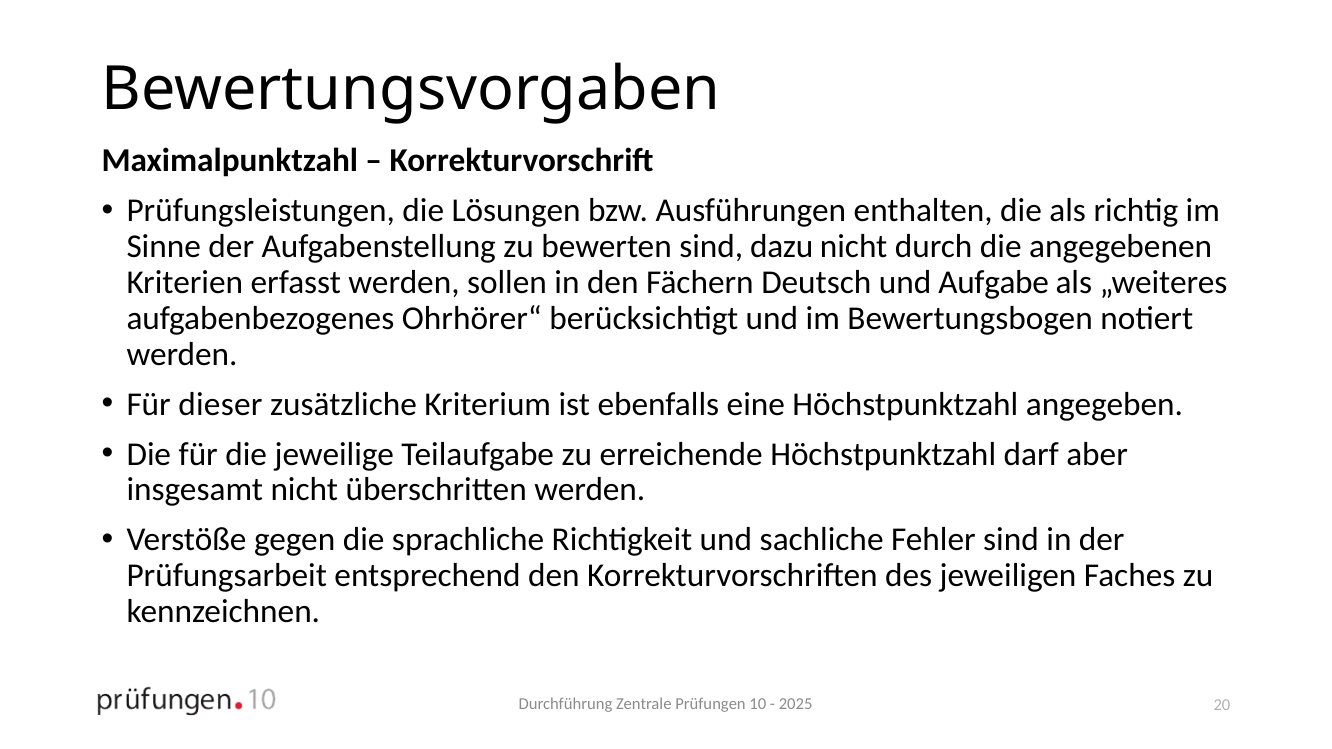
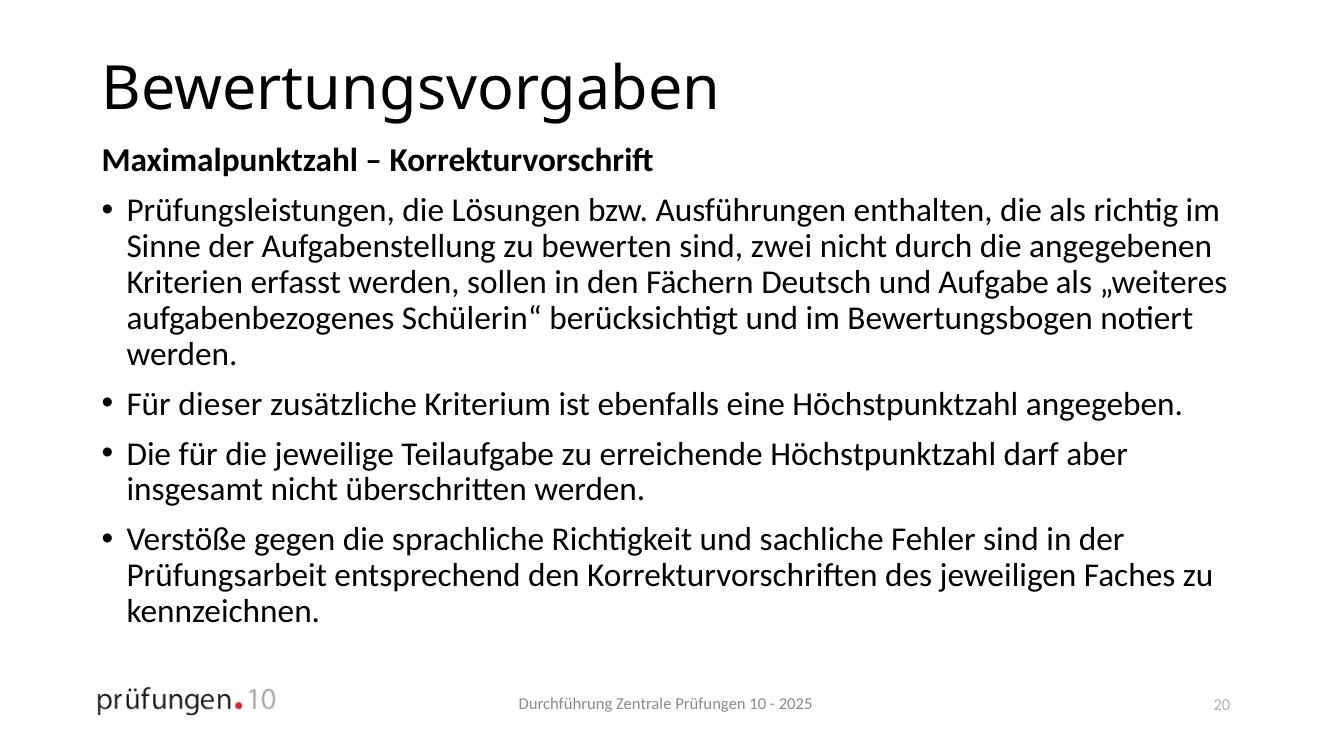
dazu: dazu -> zwei
Ohrhörer“: Ohrhörer“ -> Schülerin“
